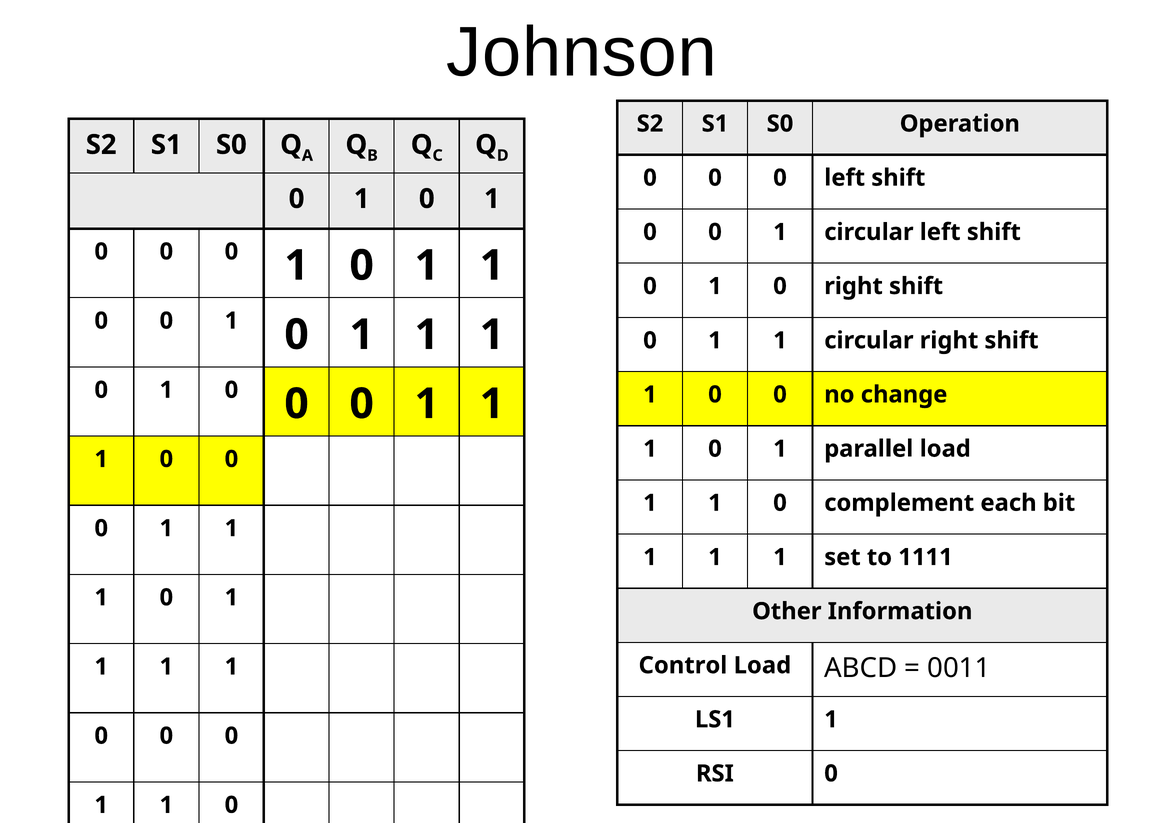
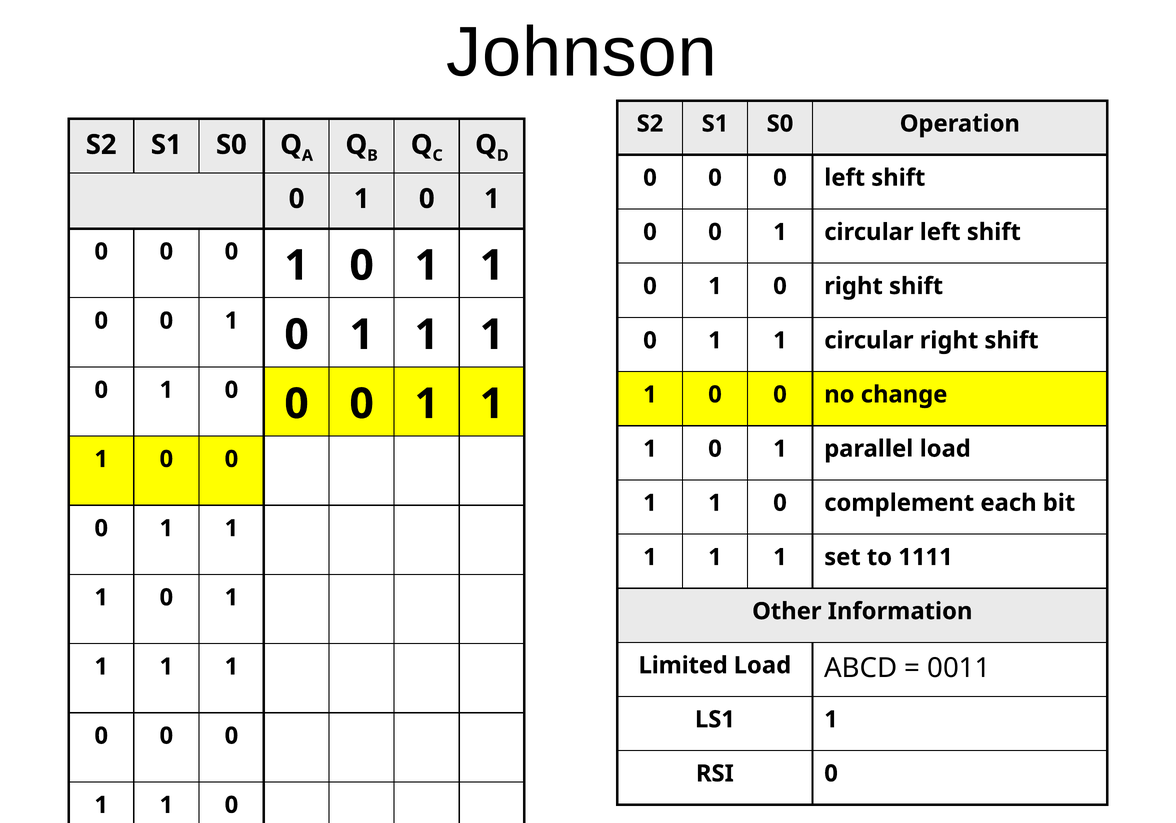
Control: Control -> Limited
